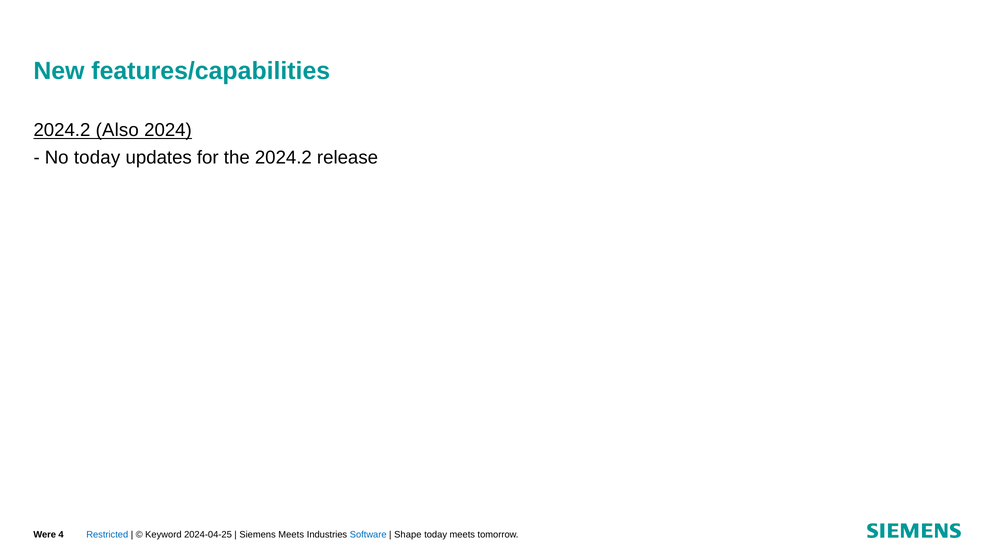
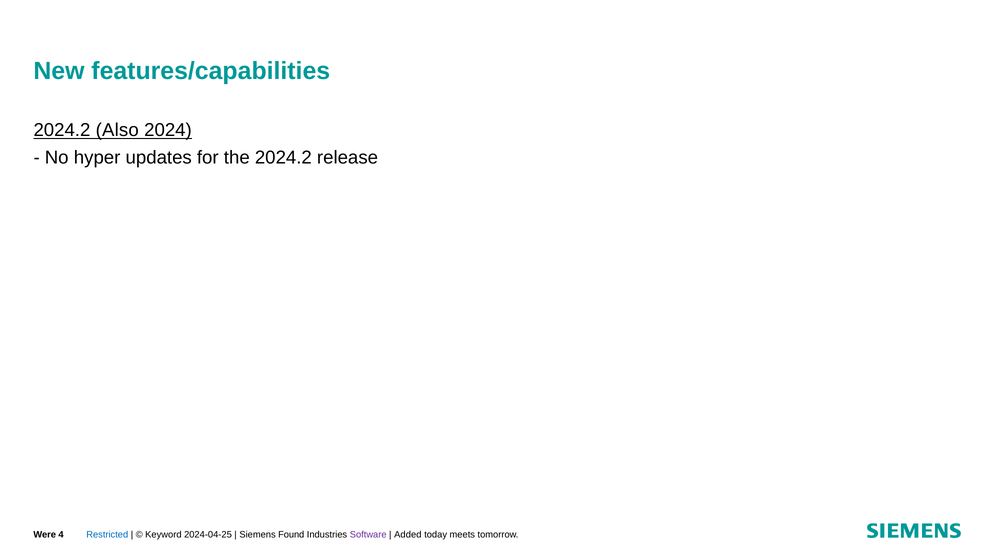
No today: today -> hyper
Siemens Meets: Meets -> Found
Software colour: blue -> purple
Shape: Shape -> Added
